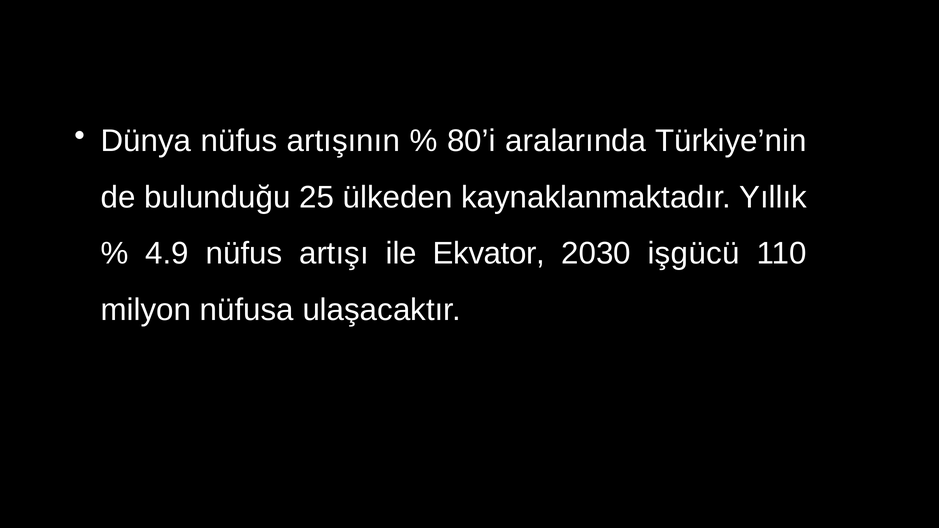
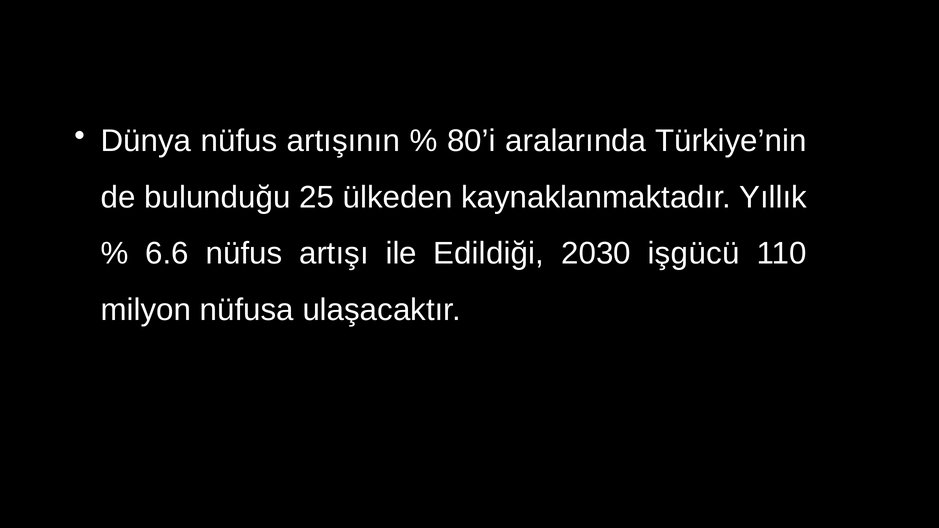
4.9: 4.9 -> 6.6
Ekvator: Ekvator -> Edildiği
